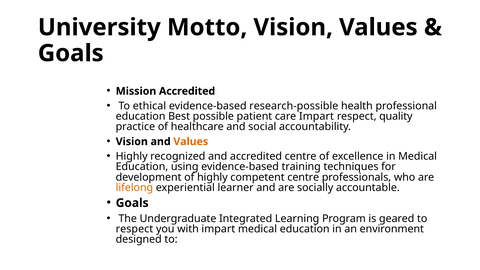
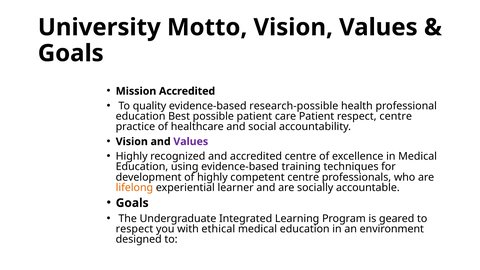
ethical: ethical -> quality
care Impart: Impart -> Patient
respect quality: quality -> centre
Values at (191, 142) colour: orange -> purple
with impart: impart -> ethical
